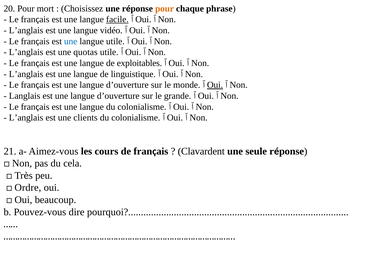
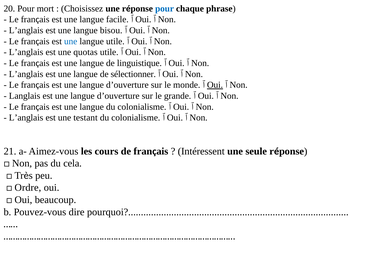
pour at (165, 9) colour: orange -> blue
facile underline: present -> none
vidéo: vidéo -> bisou
exploitables: exploitables -> linguistique
linguistique: linguistique -> sélectionner
clients: clients -> testant
Clavardent: Clavardent -> Intéressent
